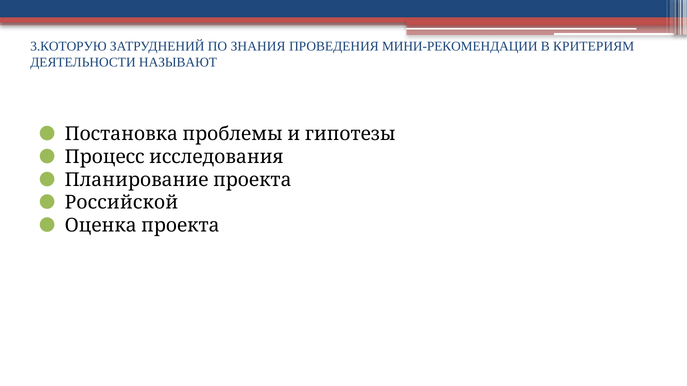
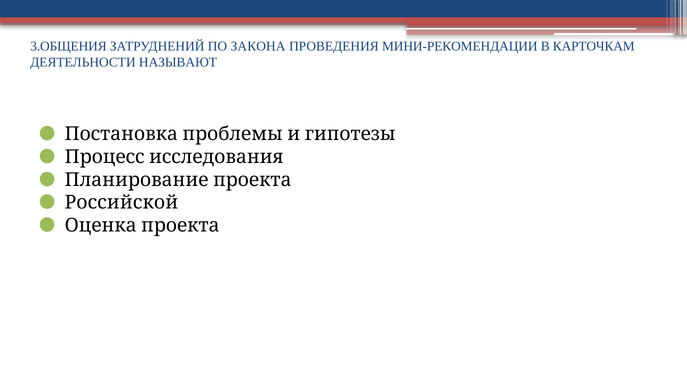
3.КОТОРУЮ: 3.КОТОРУЮ -> 3.ОБЩЕНИЯ
ЗНАНИЯ: ЗНАНИЯ -> ЗАКОНА
КРИТЕРИЯМ: КРИТЕРИЯМ -> КАРТОЧКАМ
